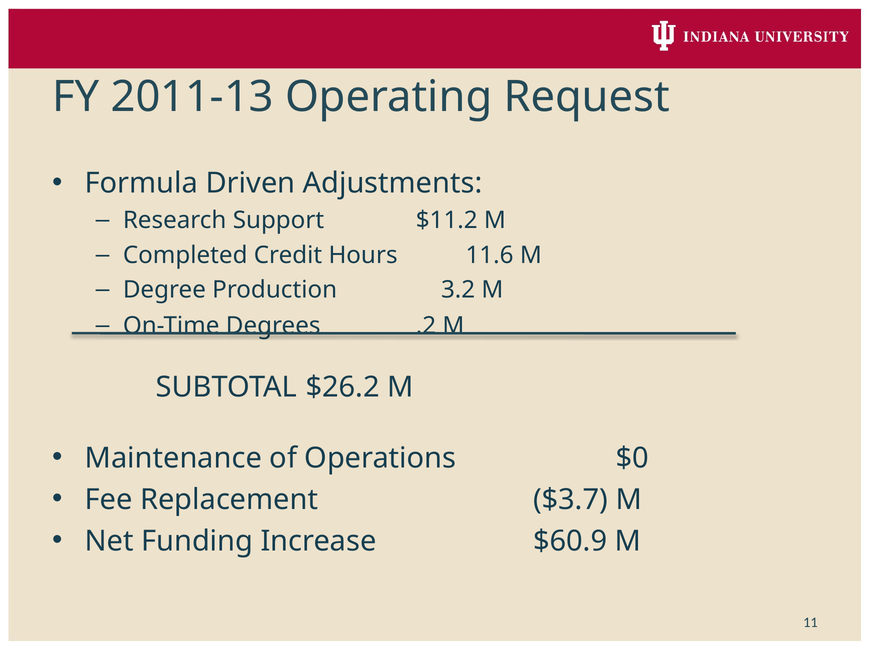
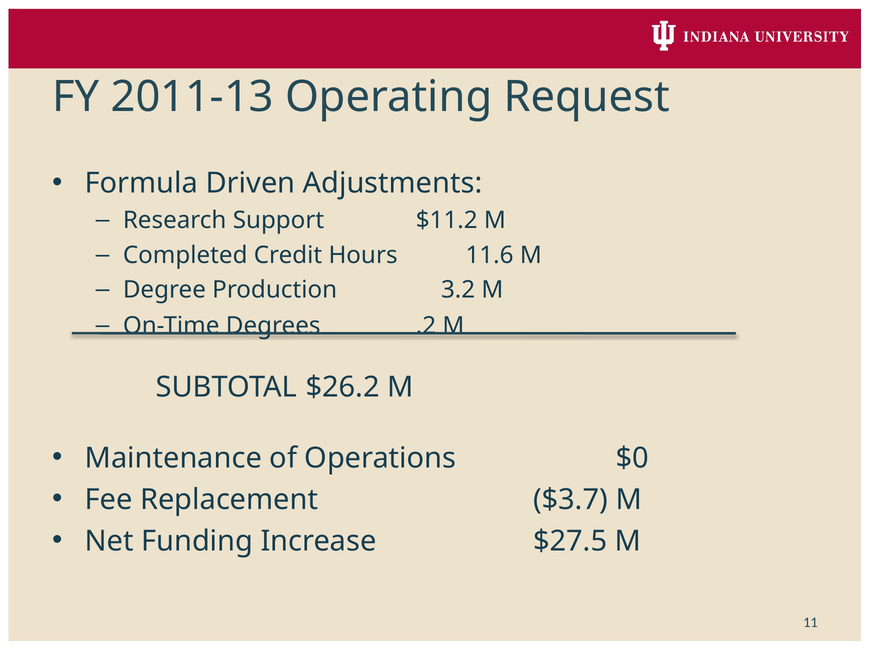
$60.9: $60.9 -> $27.5
